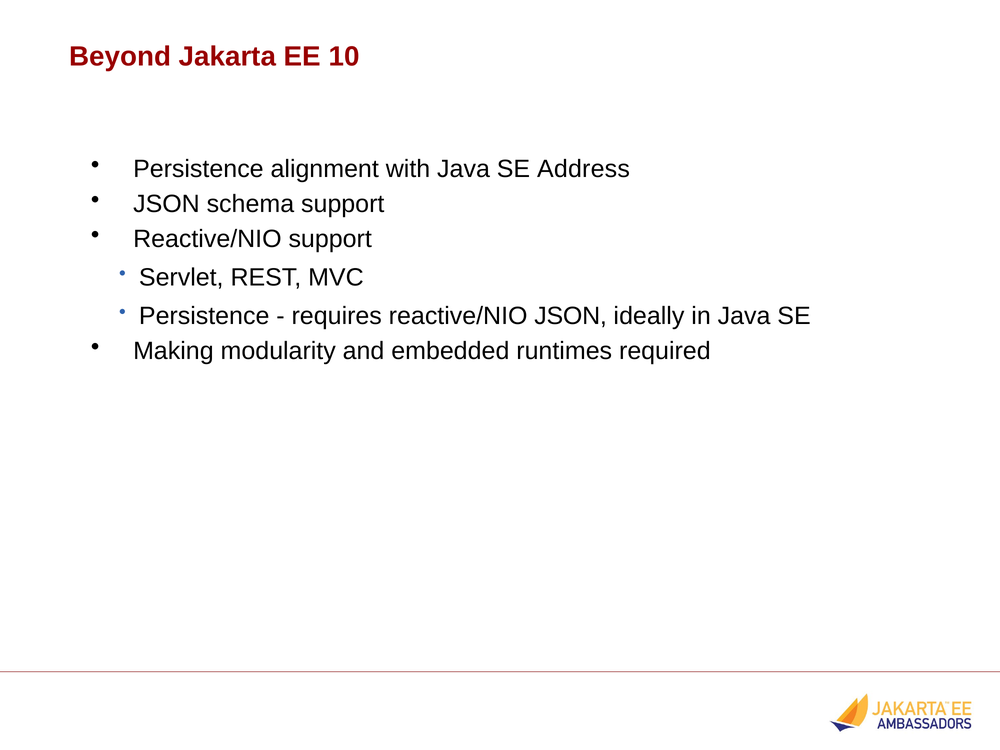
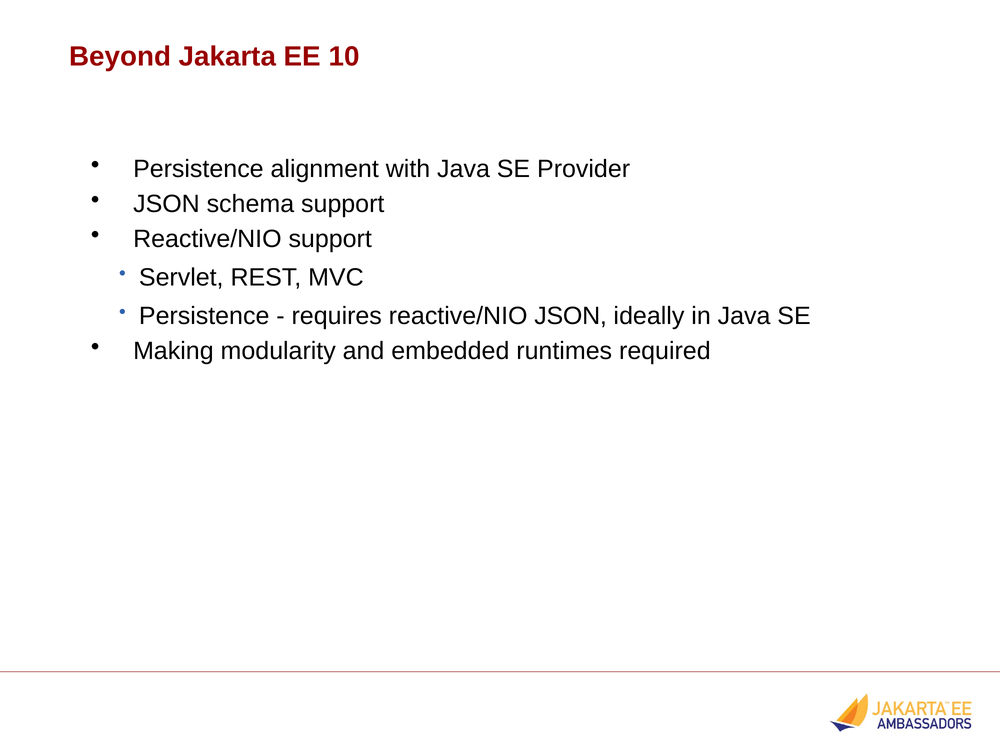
Address: Address -> Provider
